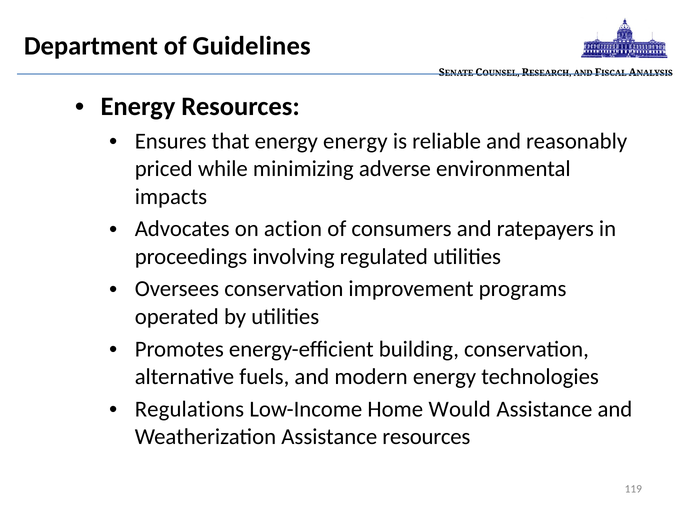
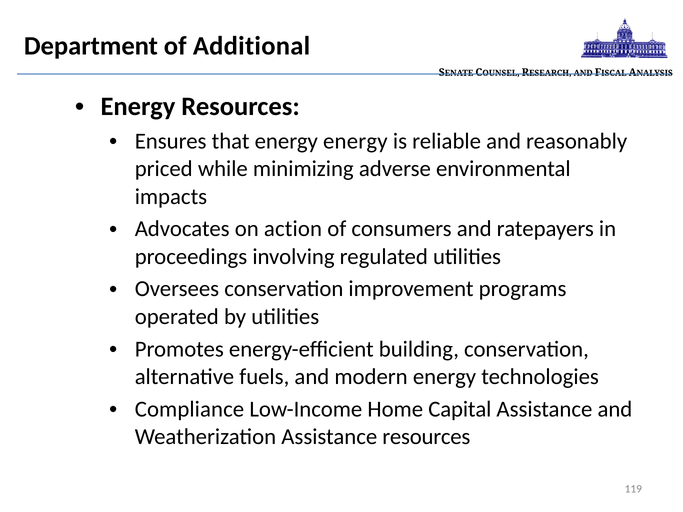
Guidelines: Guidelines -> Additional
Regulations: Regulations -> Compliance
Would: Would -> Capital
